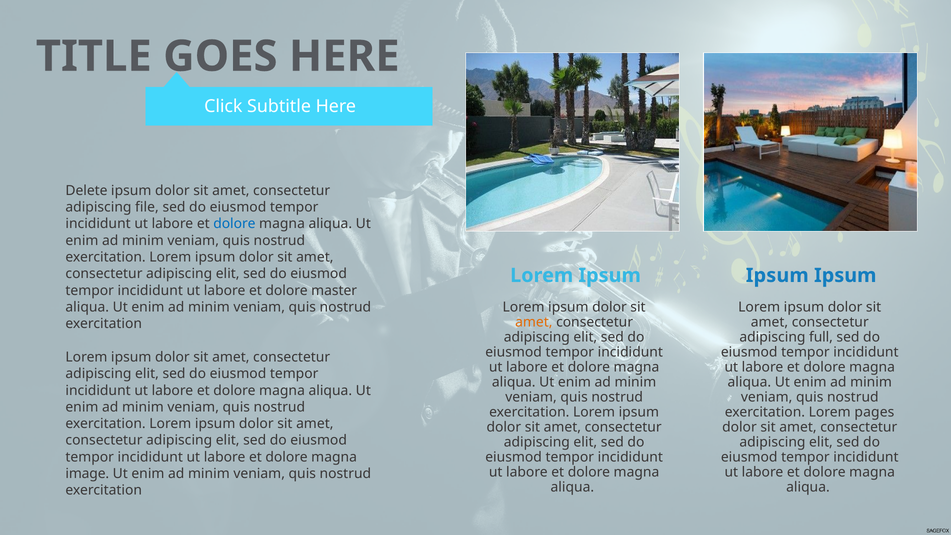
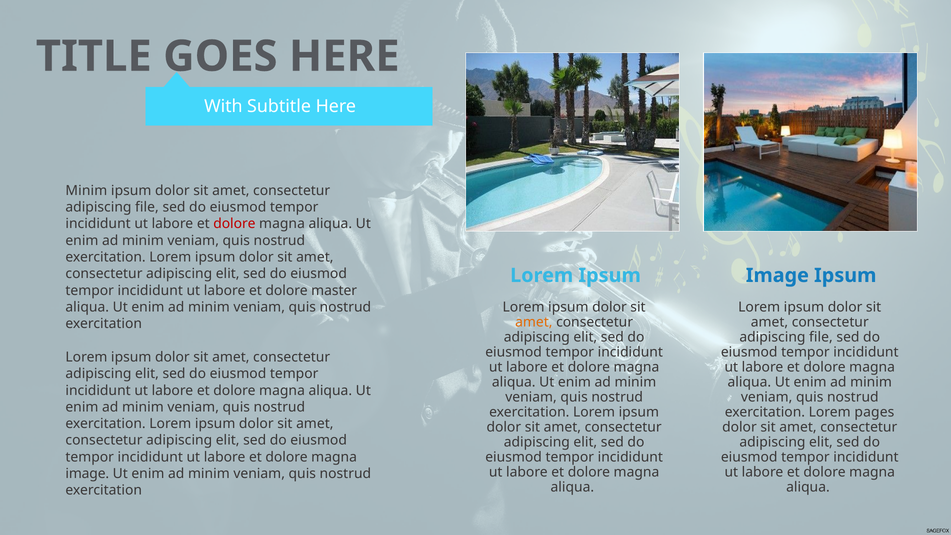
Click: Click -> With
Delete at (86, 191): Delete -> Minim
dolore at (234, 224) colour: blue -> red
Ipsum at (777, 275): Ipsum -> Image
full at (821, 337): full -> file
